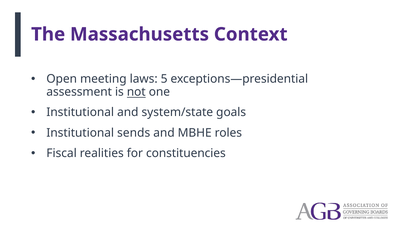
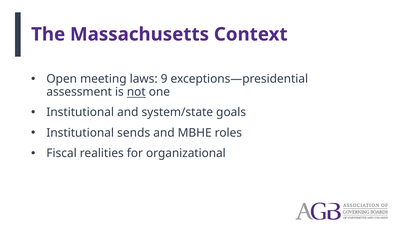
5: 5 -> 9
constituencies: constituencies -> organizational
